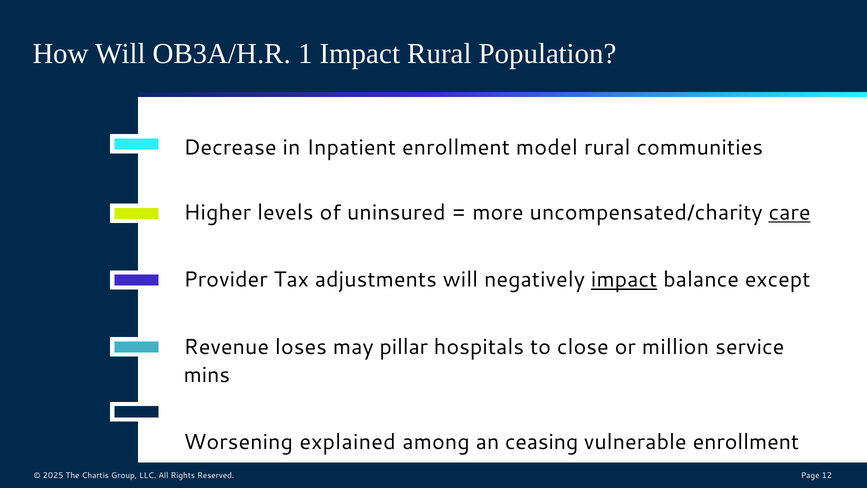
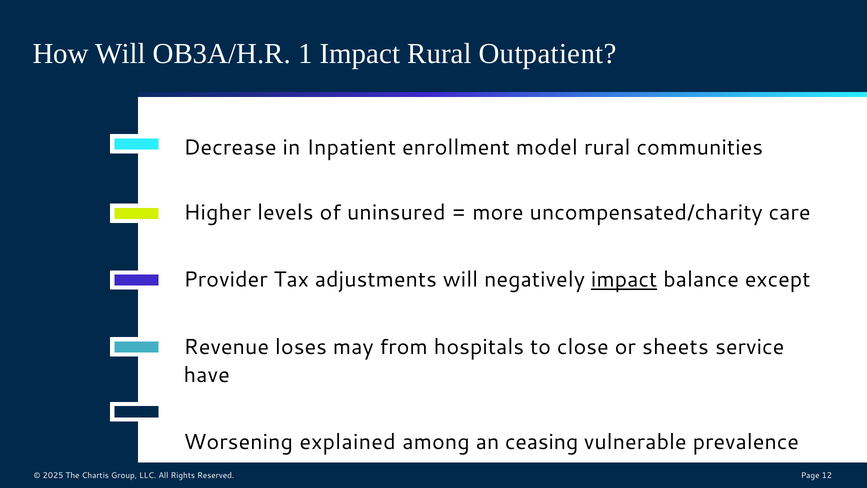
Population: Population -> Outpatient
care underline: present -> none
pillar: pillar -> from
million: million -> sheets
mins: mins -> have
vulnerable enrollment: enrollment -> prevalence
